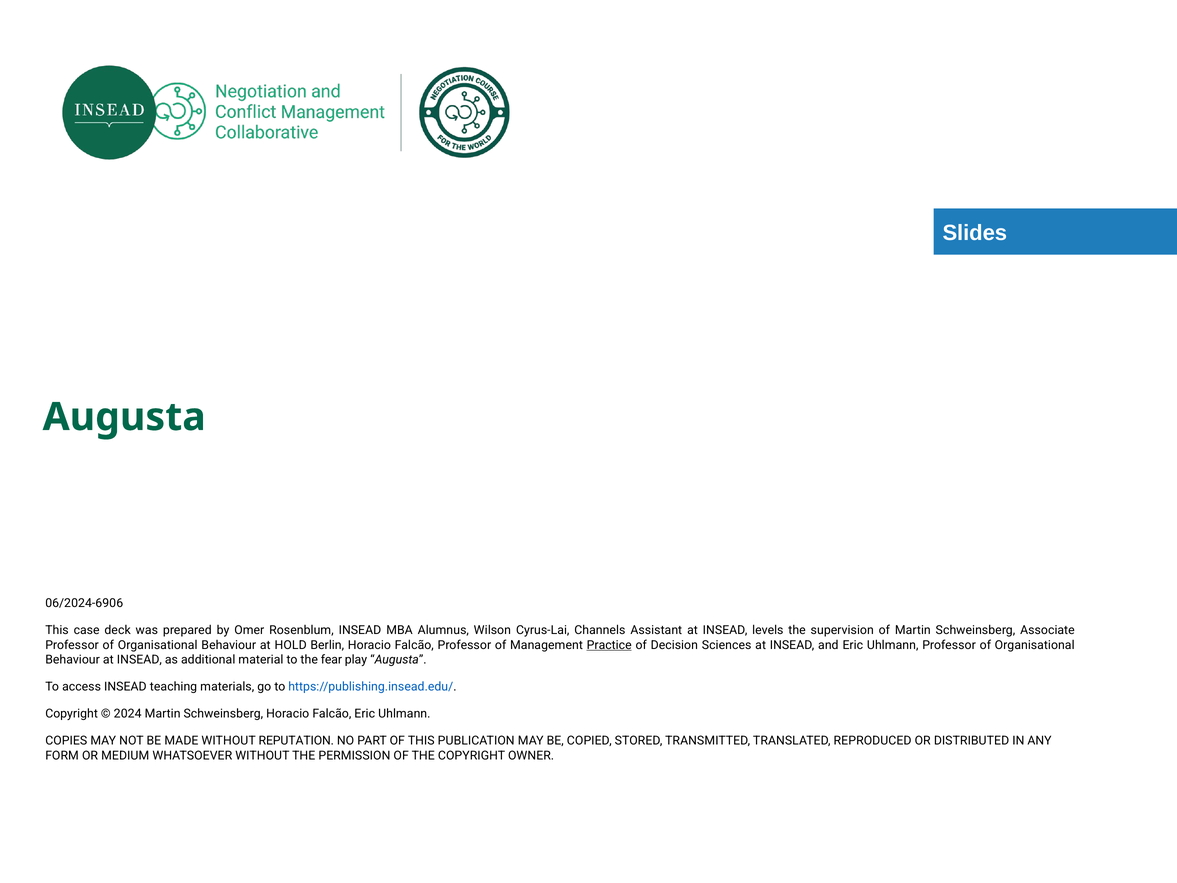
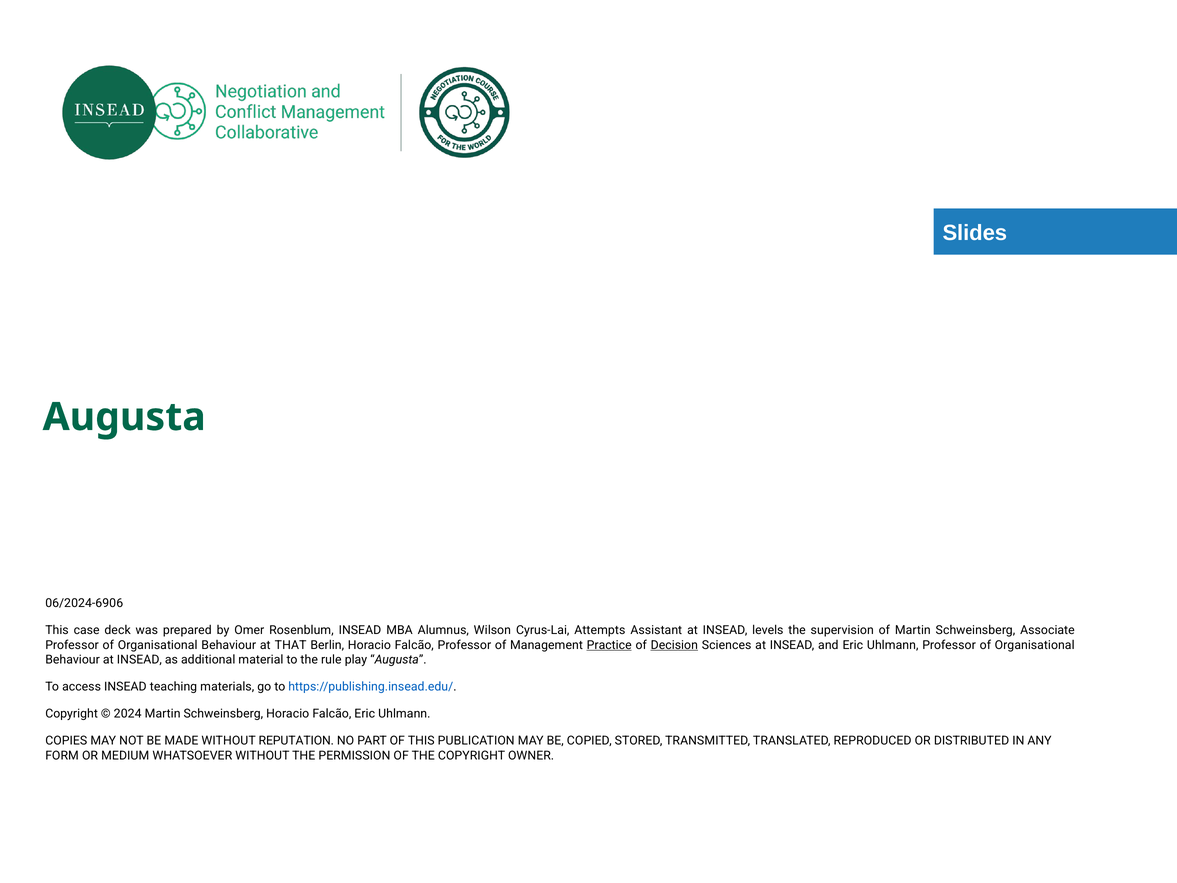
Channels: Channels -> Attempts
HOLD: HOLD -> THAT
Decision underline: none -> present
fear: fear -> rule
